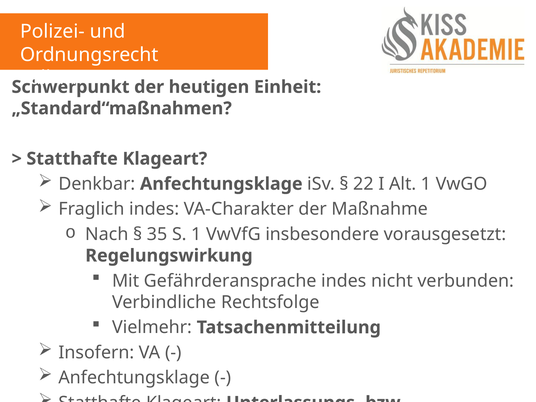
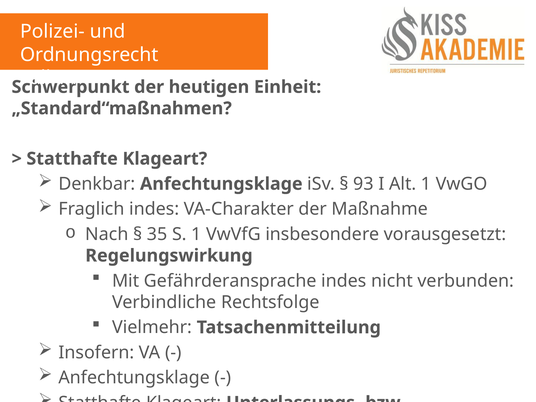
22: 22 -> 93
